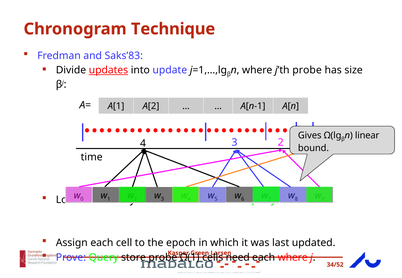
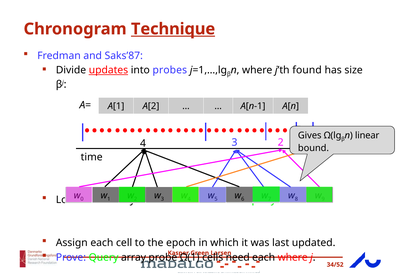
Technique underline: none -> present
Saks’83: Saks’83 -> Saks’87
update: update -> probes
j’th probe: probe -> found
store: store -> array
